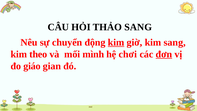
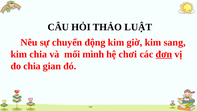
THẢO SANG: SANG -> LUẬT
kim at (116, 42) underline: present -> none
kim theo: theo -> chia
đo giáo: giáo -> chia
